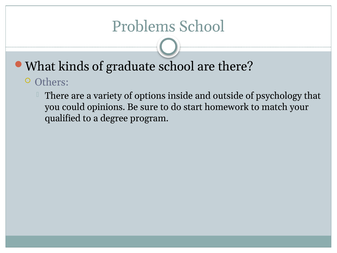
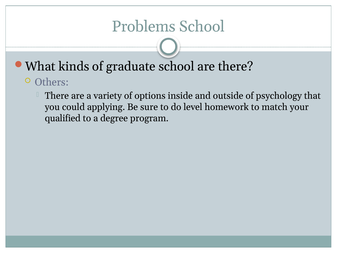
opinions: opinions -> applying
start: start -> level
